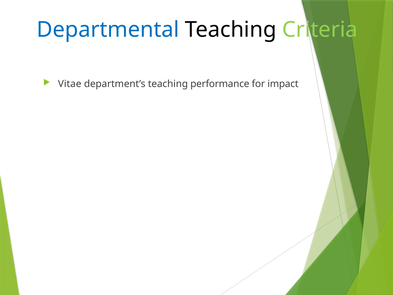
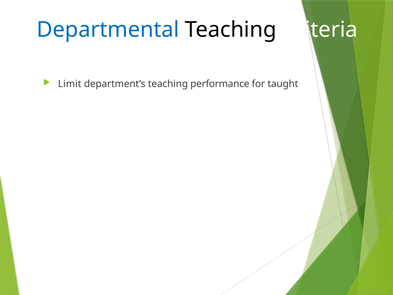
Criteria colour: light green -> white
Vitae: Vitae -> Limit
impact: impact -> taught
